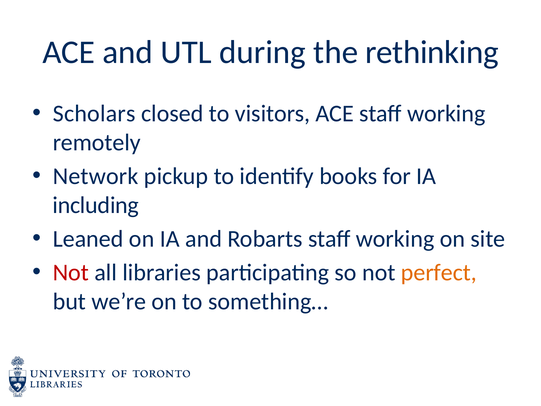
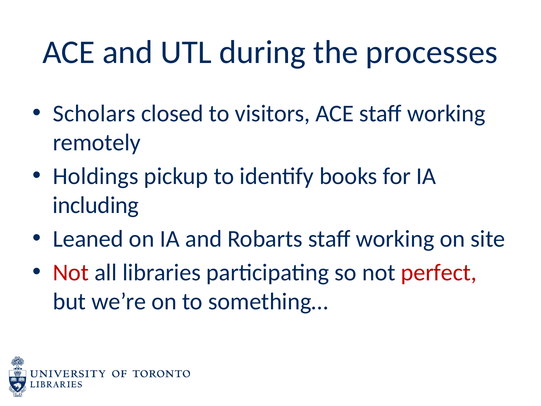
rethinking: rethinking -> processes
Network: Network -> Holdings
perfect colour: orange -> red
